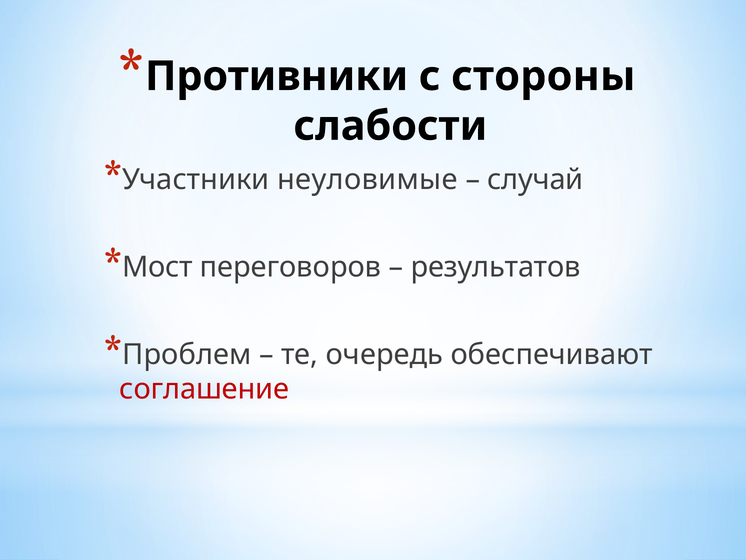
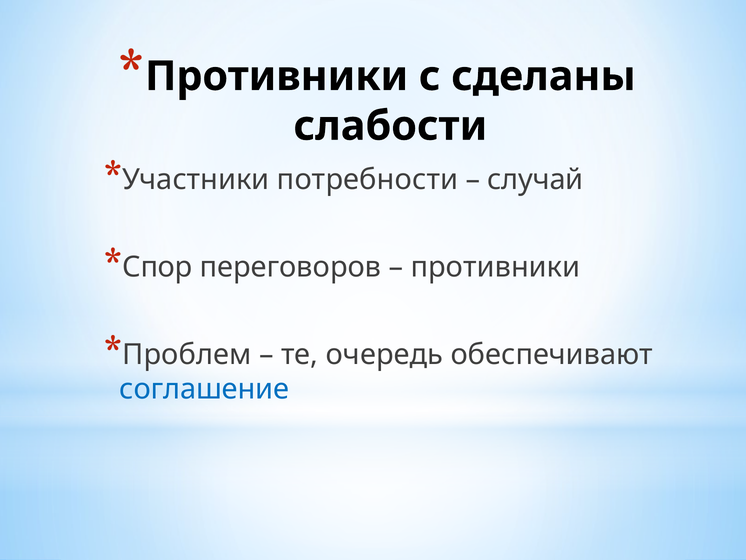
стороны: стороны -> сделаны
неуловимые: неуловимые -> потребности
Мост: Мост -> Спор
результатов at (496, 267): результатов -> противники
соглашение colour: red -> blue
